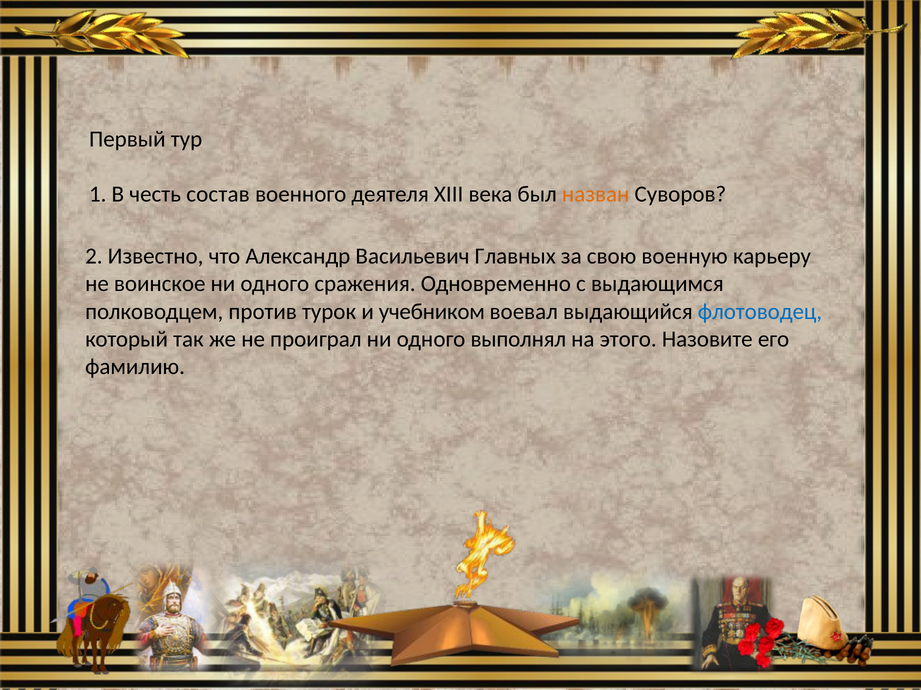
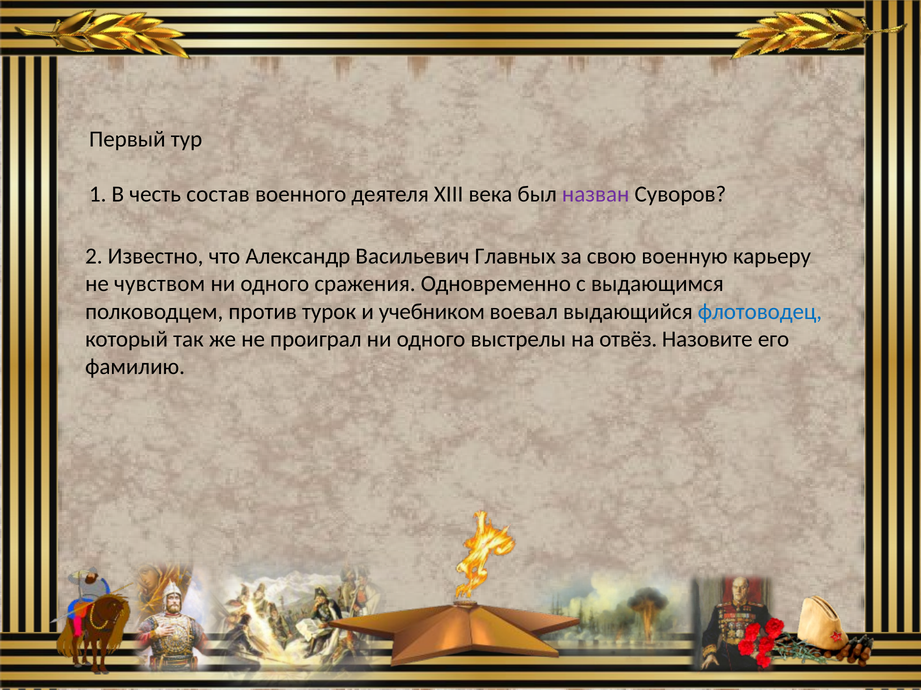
назван colour: orange -> purple
воинское: воинское -> чувством
выполнял: выполнял -> выстрелы
этого: этого -> отвёз
